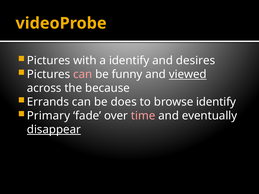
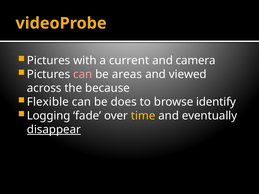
a identify: identify -> current
desires: desires -> camera
funny: funny -> areas
viewed underline: present -> none
Errands: Errands -> Flexible
Primary: Primary -> Logging
time colour: pink -> yellow
